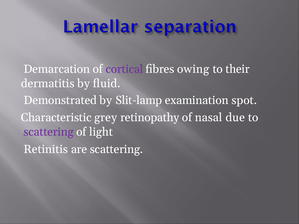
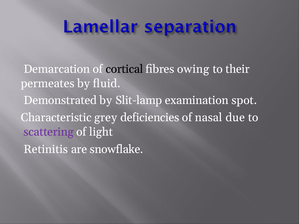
cortical colour: purple -> black
dermatitis: dermatitis -> permeates
retinopathy: retinopathy -> deficiencies
are scattering: scattering -> snowflake
